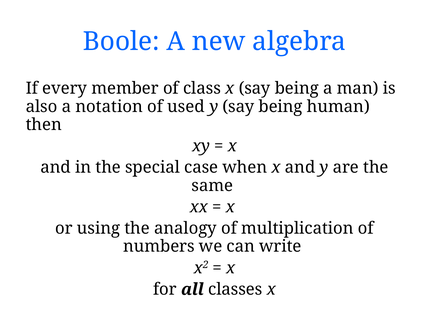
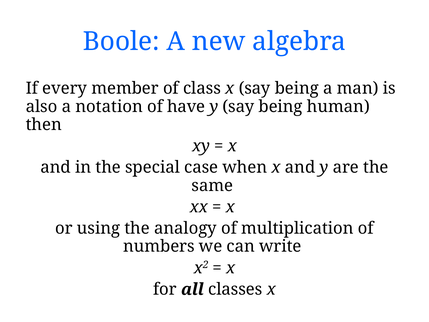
used: used -> have
